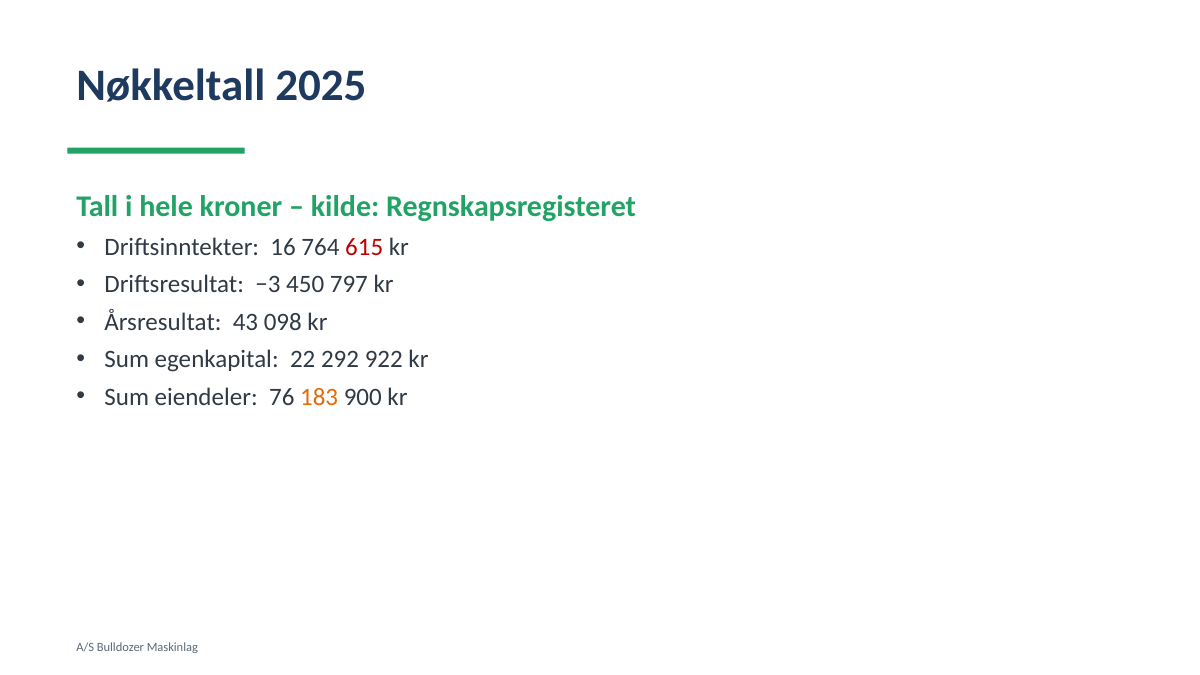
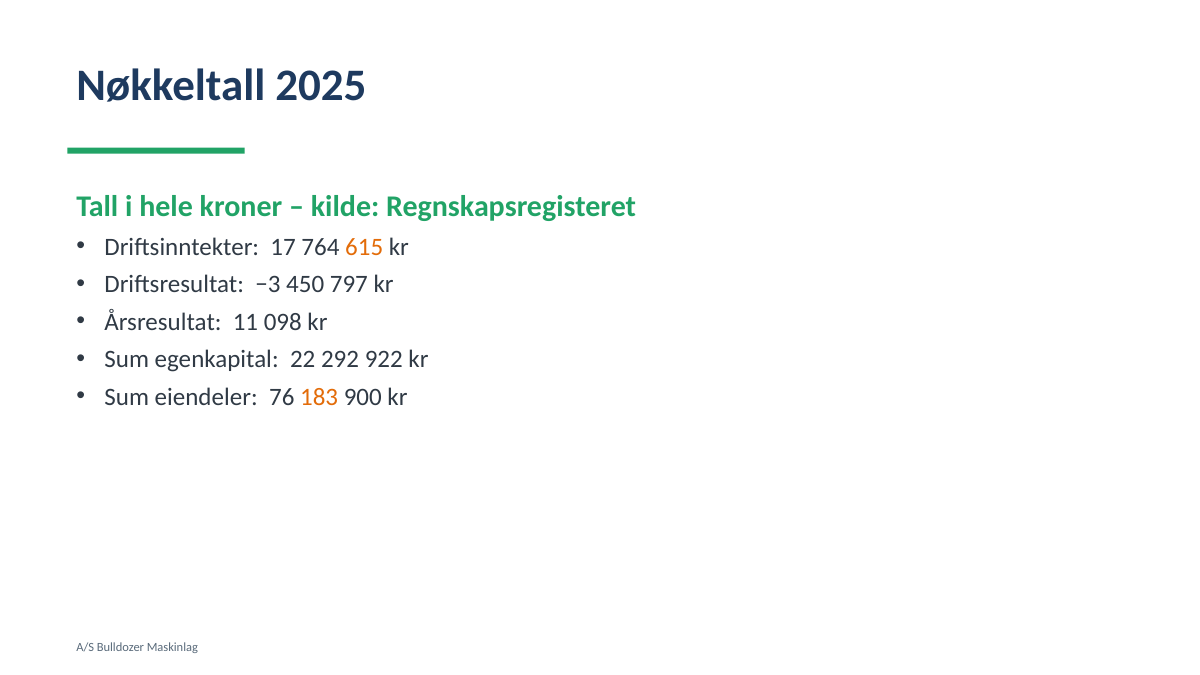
16: 16 -> 17
615 colour: red -> orange
43: 43 -> 11
